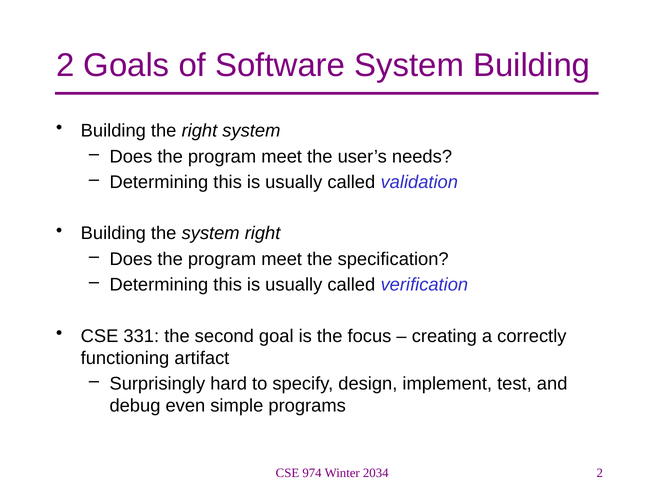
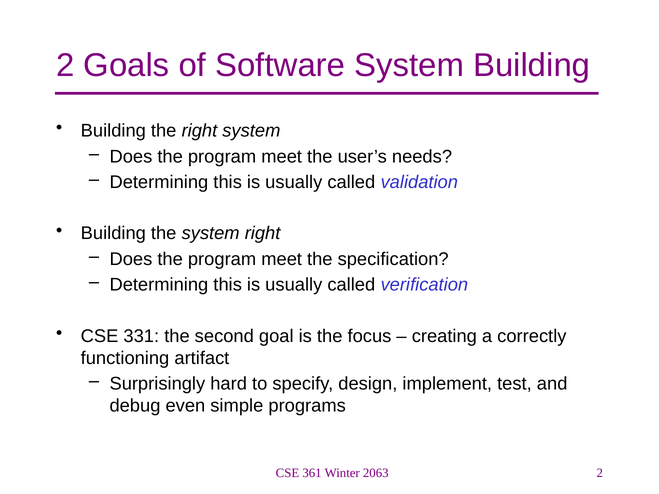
974: 974 -> 361
2034: 2034 -> 2063
